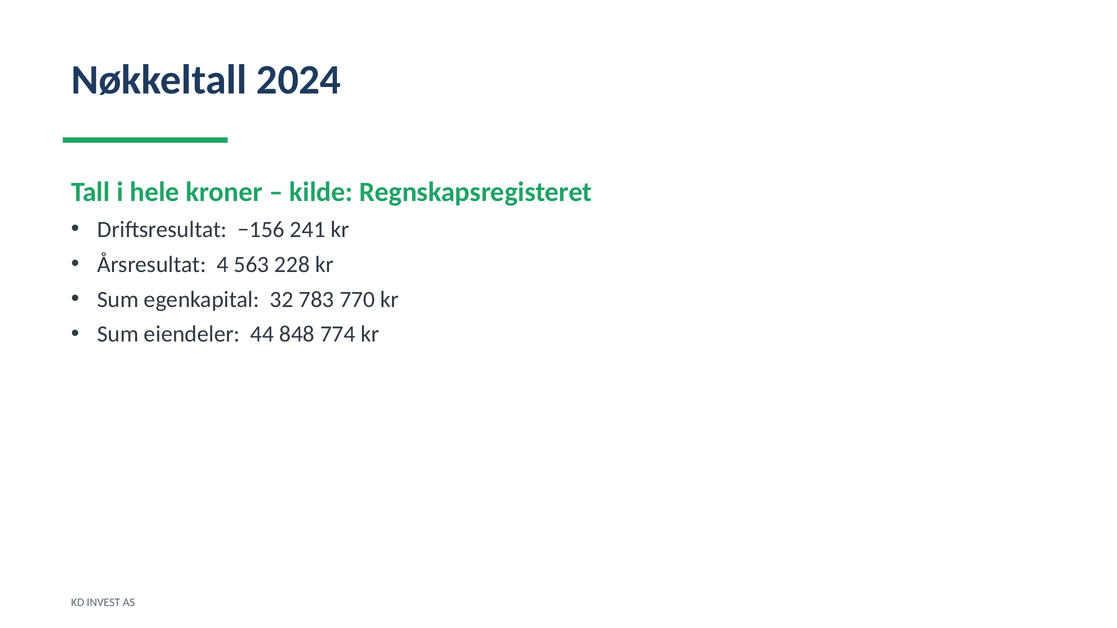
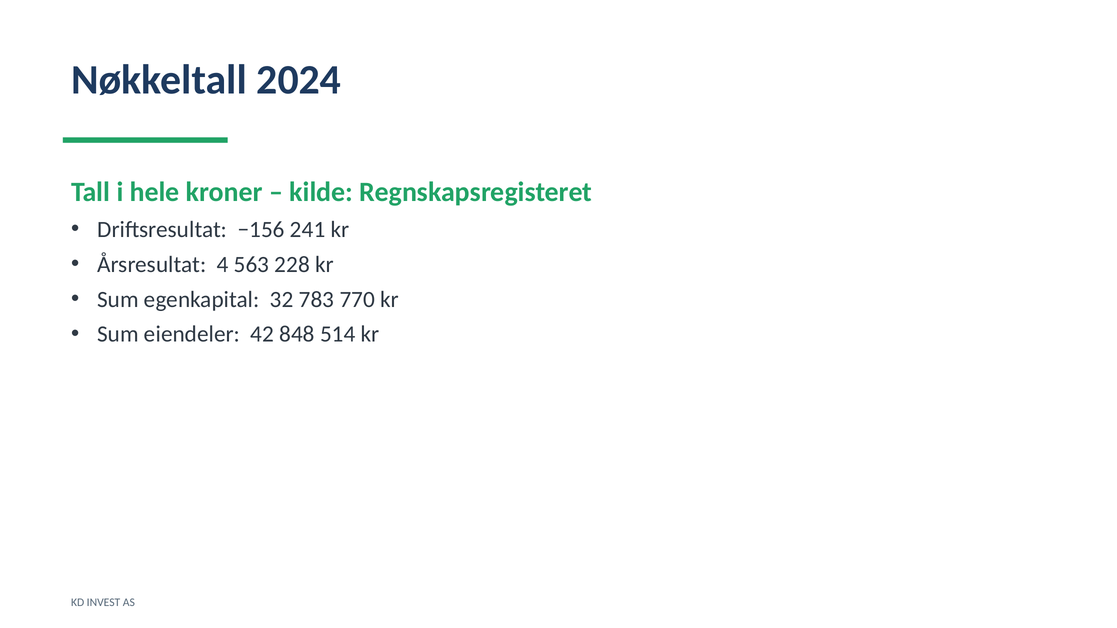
44: 44 -> 42
774: 774 -> 514
